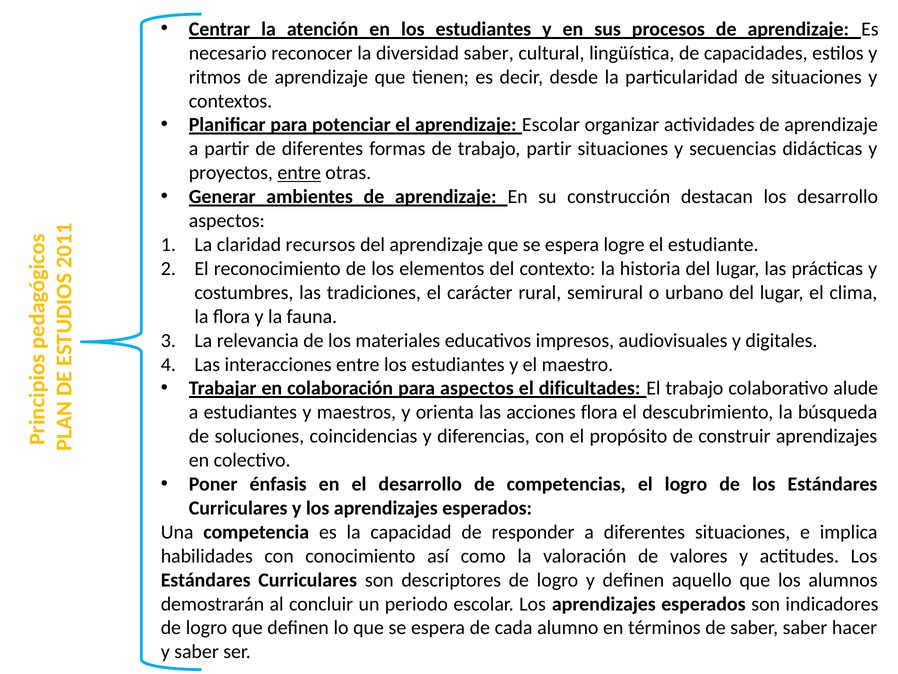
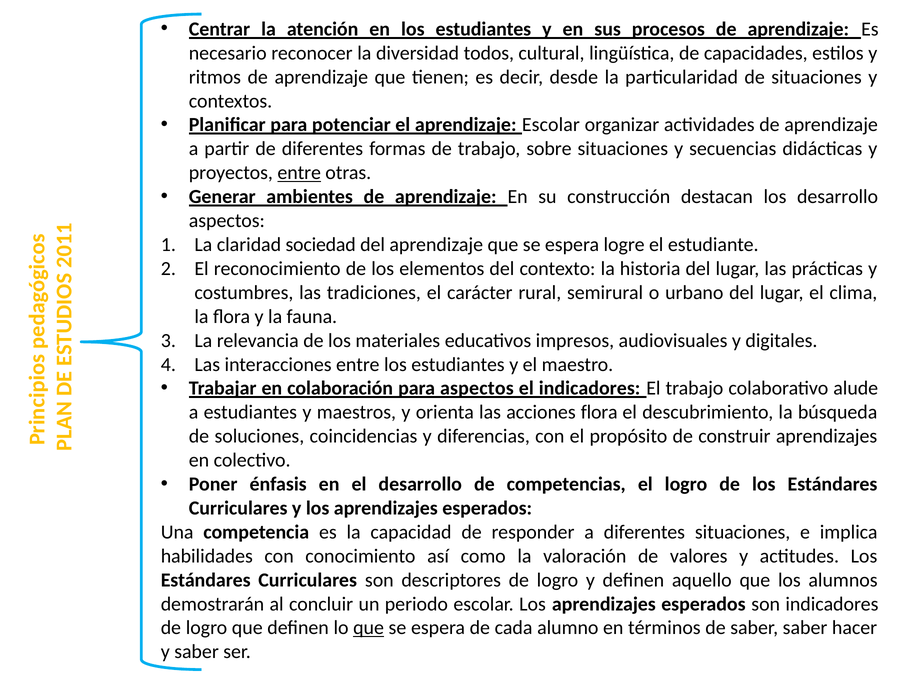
diversidad saber: saber -> todos
trabajo partir: partir -> sobre
recursos: recursos -> sociedad
el dificultades: dificultades -> indicadores
que at (369, 627) underline: none -> present
